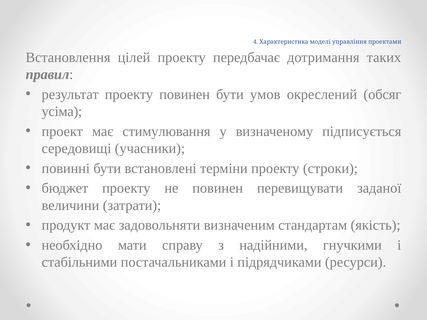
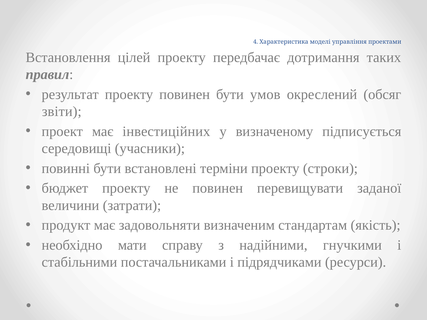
усіма: усіма -> звіти
стимулювання: стимулювання -> інвестиційних
